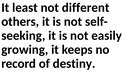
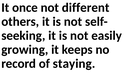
least: least -> once
destiny: destiny -> staying
